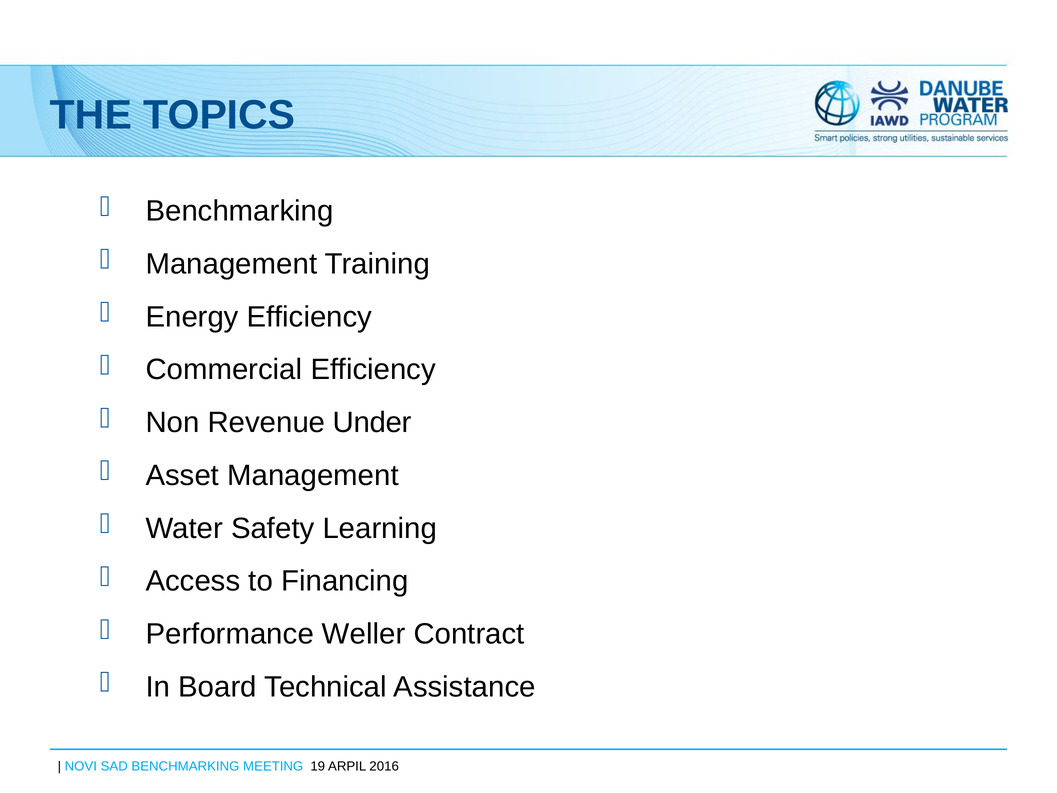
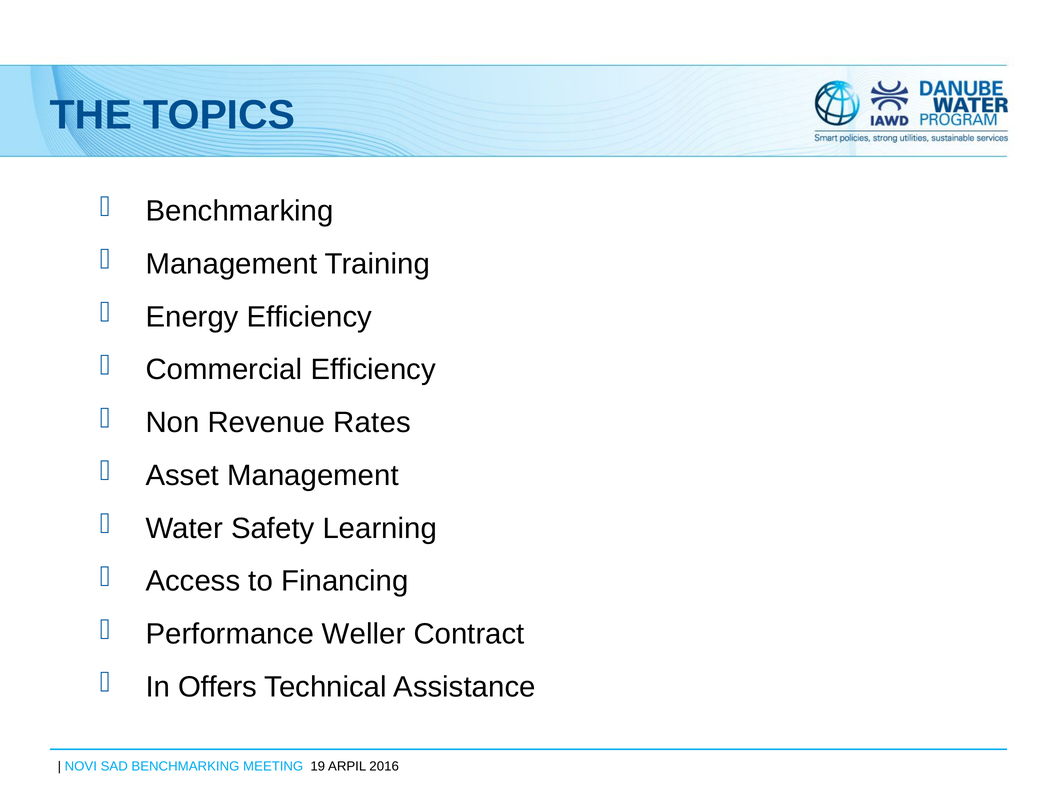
Under: Under -> Rates
Board: Board -> Offers
